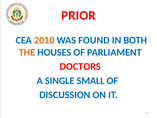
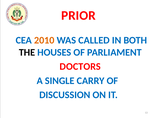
FOUND: FOUND -> CALLED
THE colour: orange -> black
SMALL: SMALL -> CARRY
